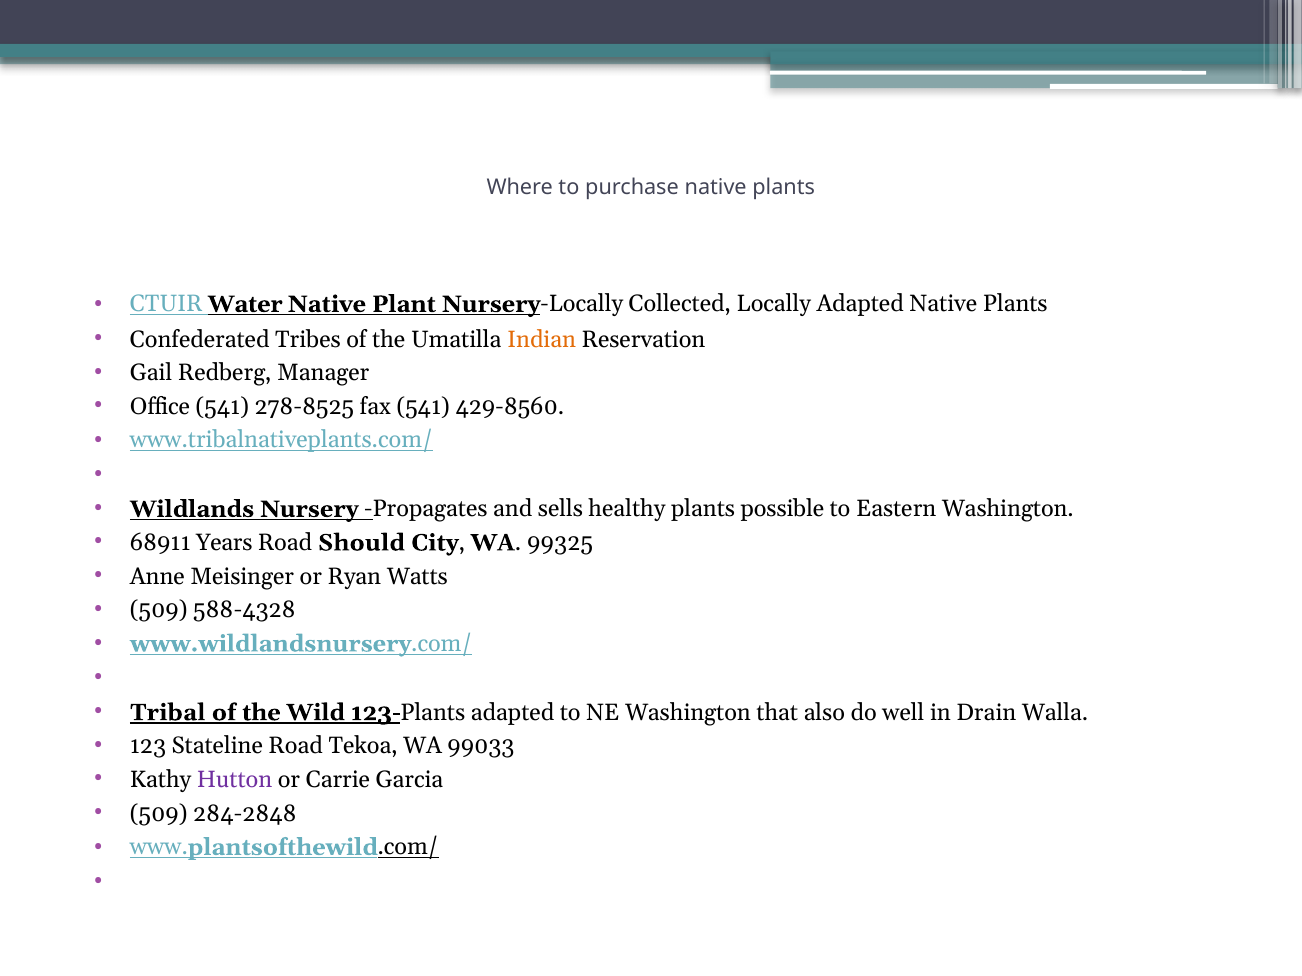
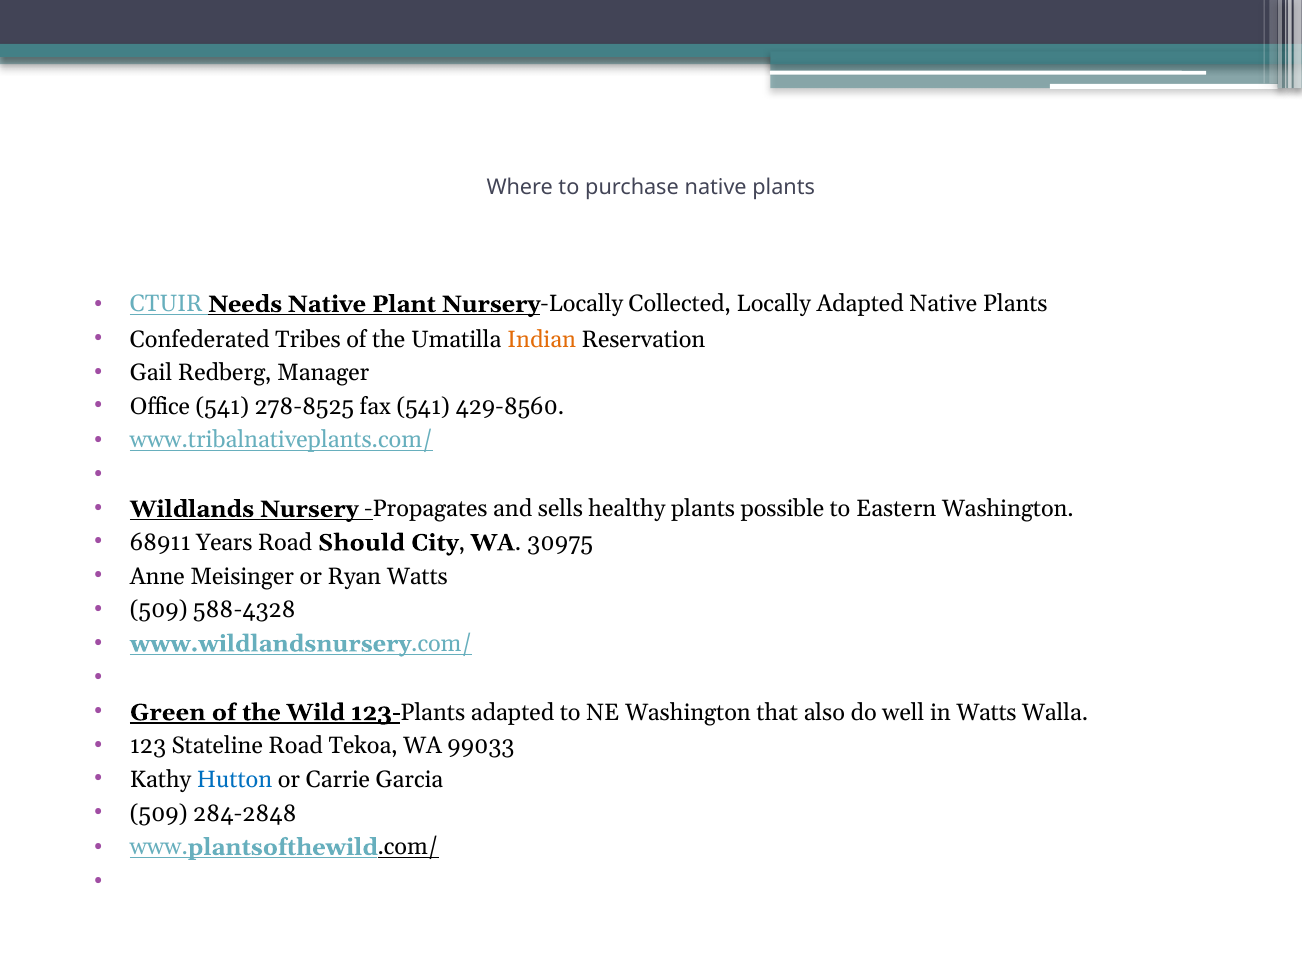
Water: Water -> Needs
99325: 99325 -> 30975
Tribal: Tribal -> Green
in Drain: Drain -> Watts
Hutton colour: purple -> blue
